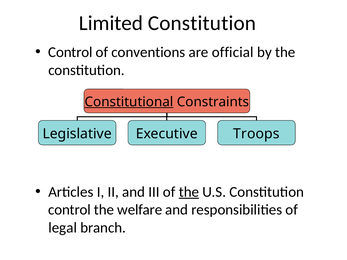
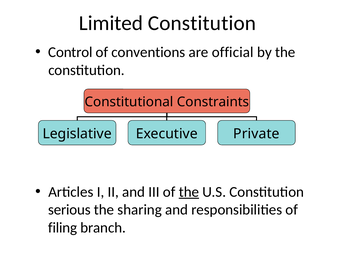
Constitutional underline: present -> none
Troops: Troops -> Private
control at (69, 210): control -> serious
welfare: welfare -> sharing
legal: legal -> filing
